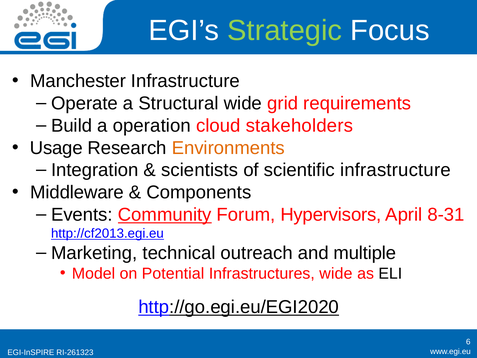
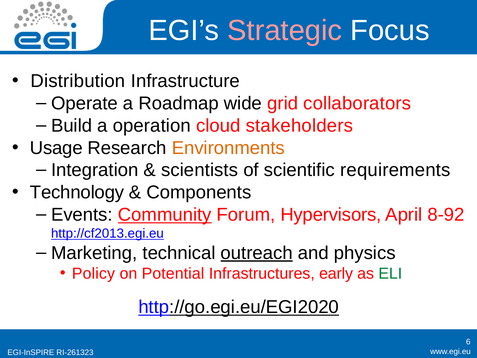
Strategic colour: light green -> pink
Manchester: Manchester -> Distribution
Structural: Structural -> Roadmap
requirements: requirements -> collaborators
scientific infrastructure: infrastructure -> requirements
Middleware: Middleware -> Technology
8-31: 8-31 -> 8-92
outreach underline: none -> present
multiple: multiple -> physics
Model: Model -> Policy
Infrastructures wide: wide -> early
ELI colour: black -> green
